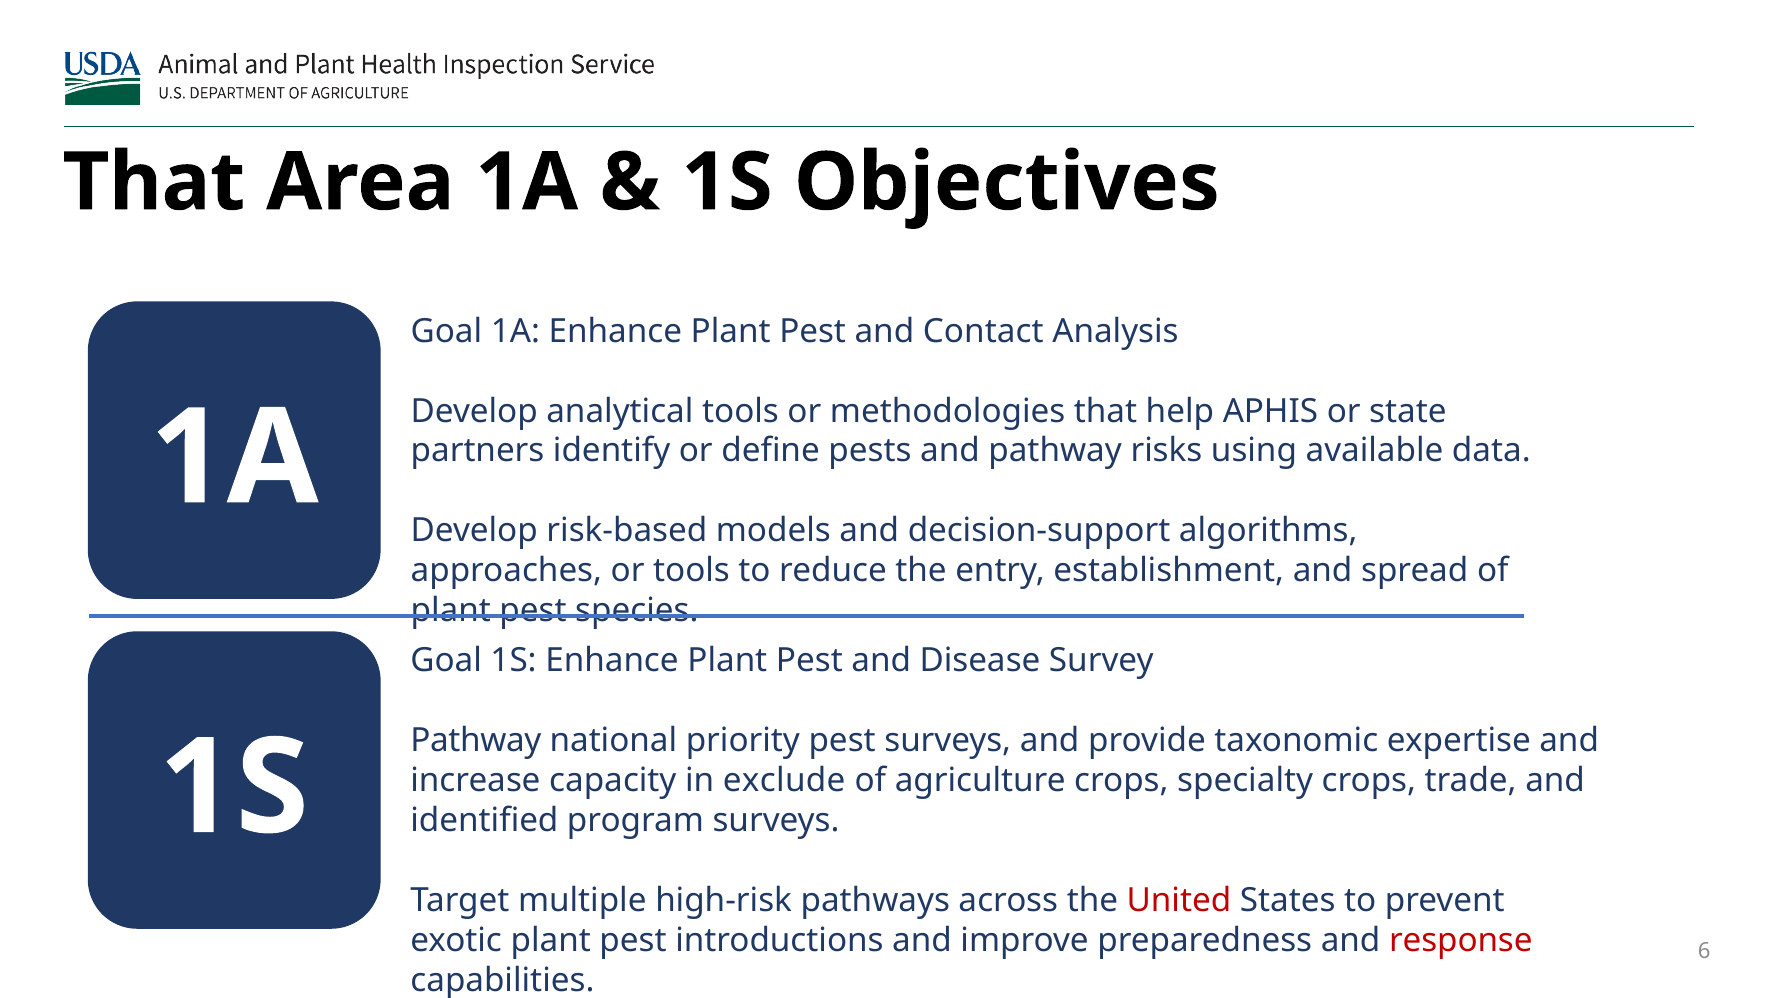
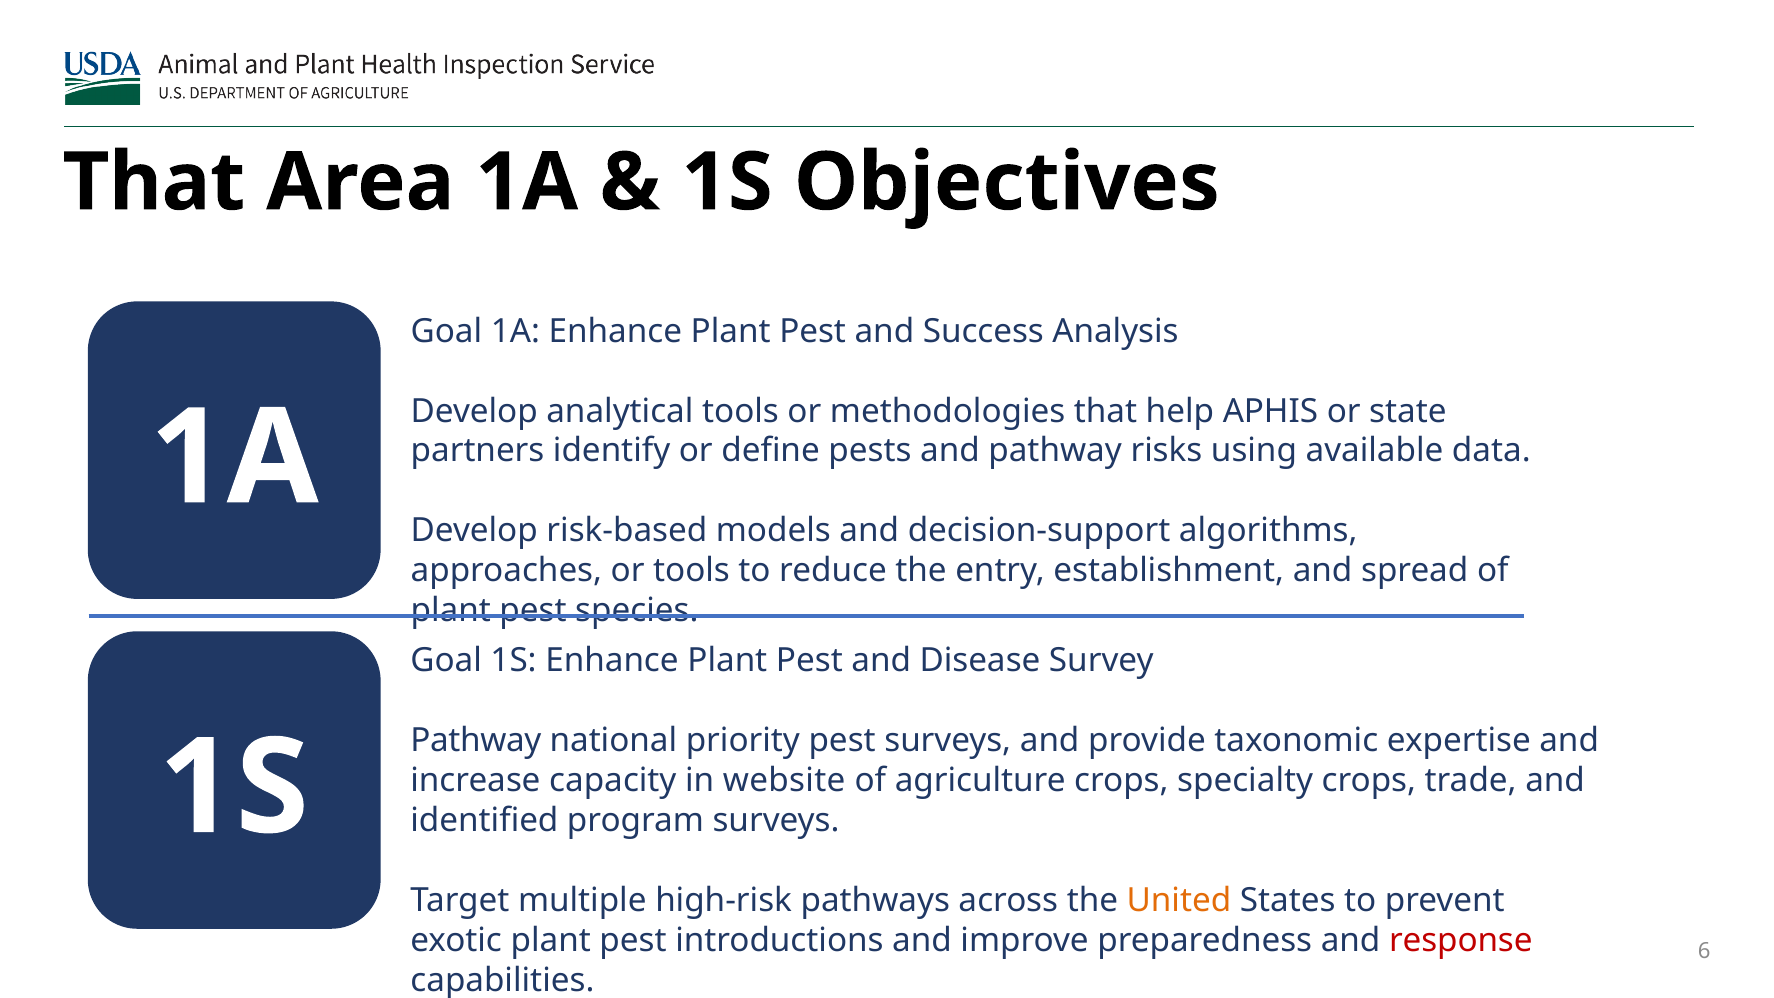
Contact: Contact -> Success
exclude: exclude -> website
United colour: red -> orange
